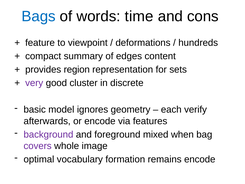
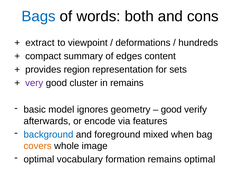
time: time -> both
feature: feature -> extract
in discrete: discrete -> remains
each at (171, 109): each -> good
background colour: purple -> blue
covers colour: purple -> orange
remains encode: encode -> optimal
